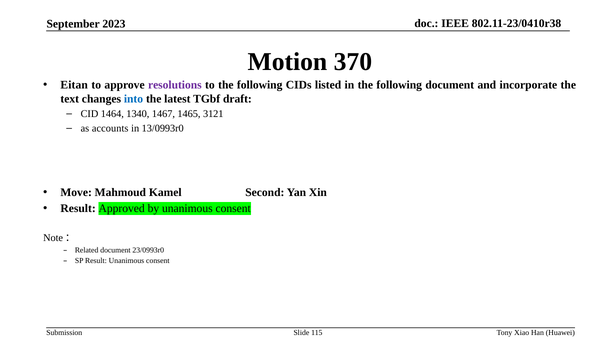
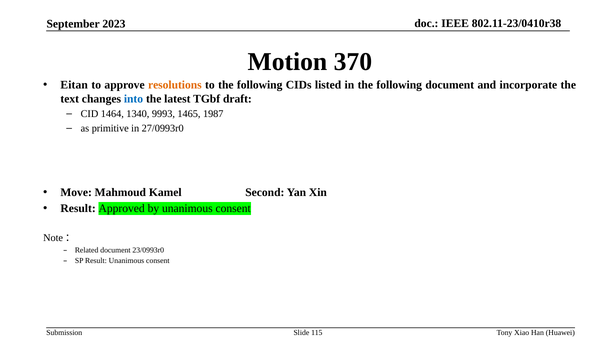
resolutions colour: purple -> orange
1467: 1467 -> 9993
3121: 3121 -> 1987
accounts: accounts -> primitive
13/0993r0: 13/0993r0 -> 27/0993r0
